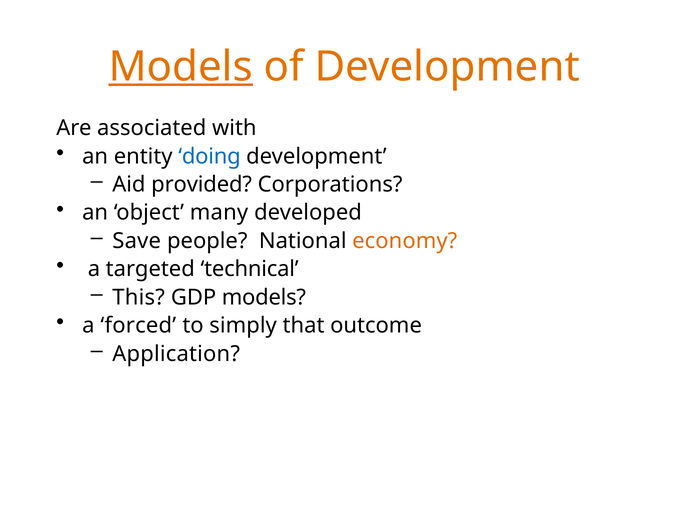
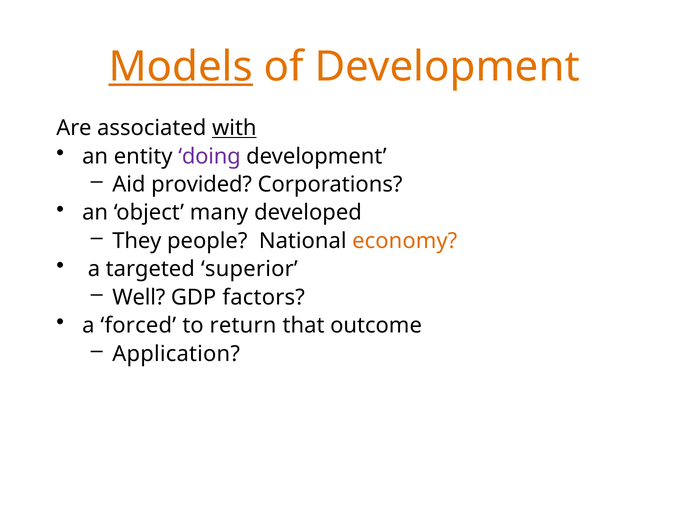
with underline: none -> present
doing colour: blue -> purple
Save: Save -> They
technical: technical -> superior
This: This -> Well
GDP models: models -> factors
simply: simply -> return
